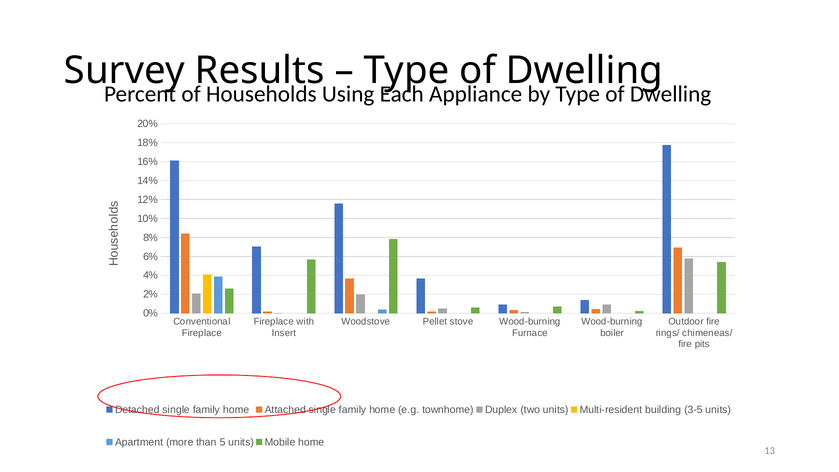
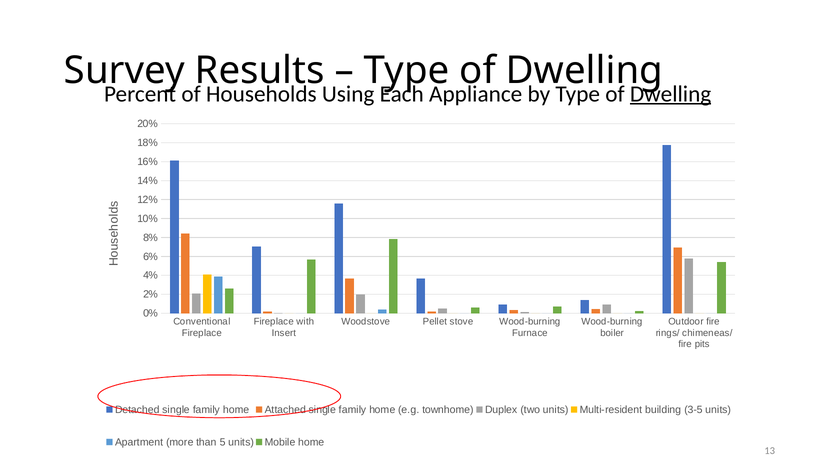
Dwelling at (671, 94) underline: none -> present
